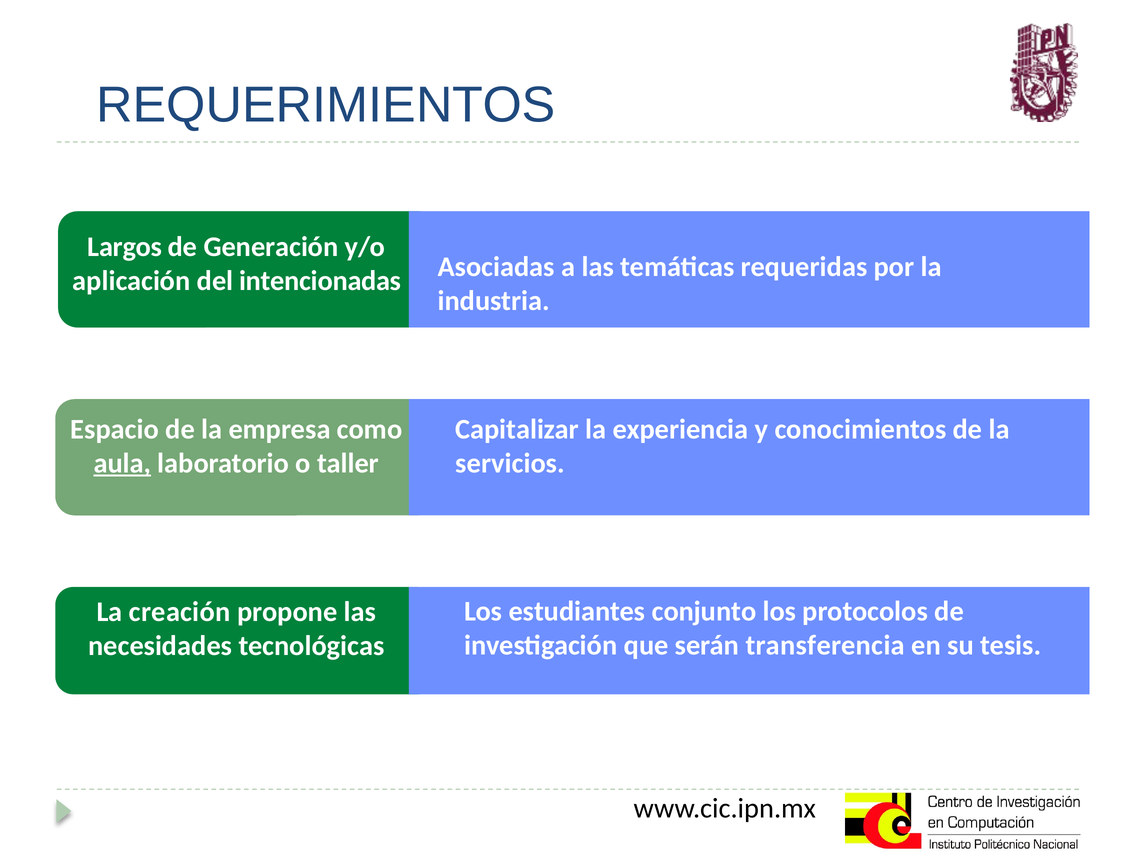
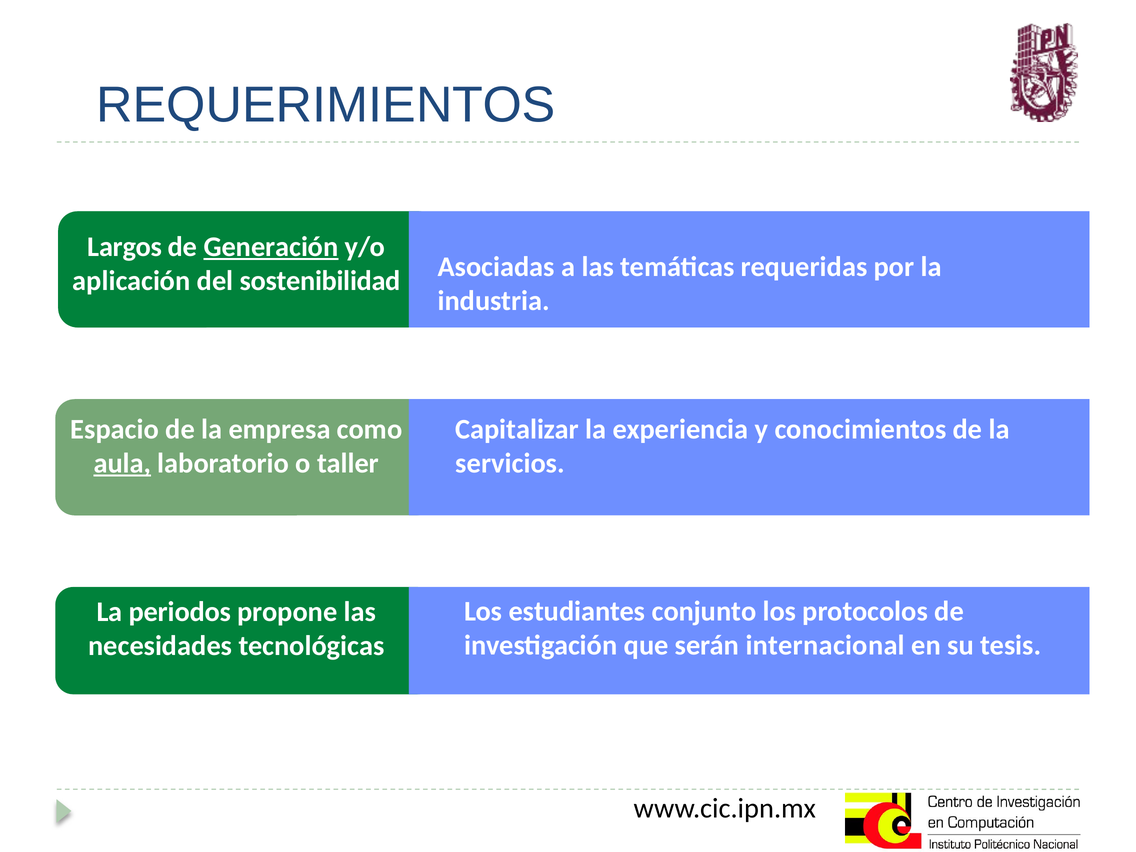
Generación underline: none -> present
intencionadas: intencionadas -> sostenibilidad
creación: creación -> periodos
transferencia: transferencia -> internacional
